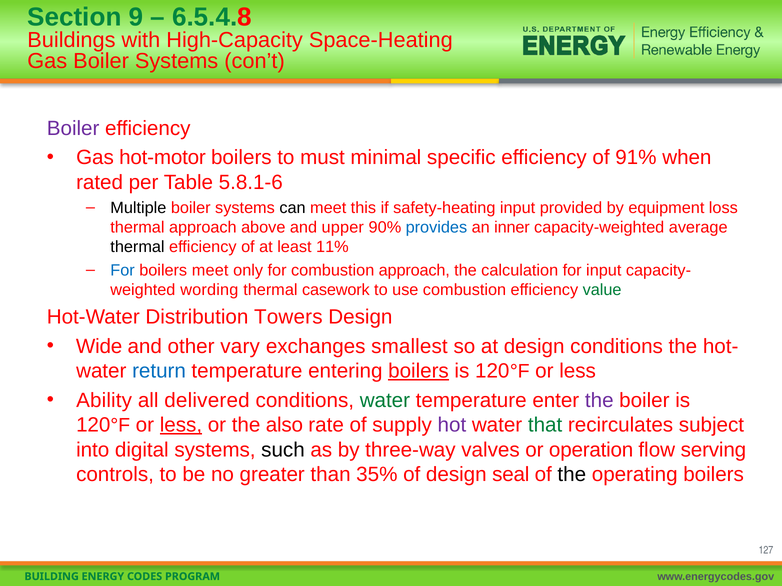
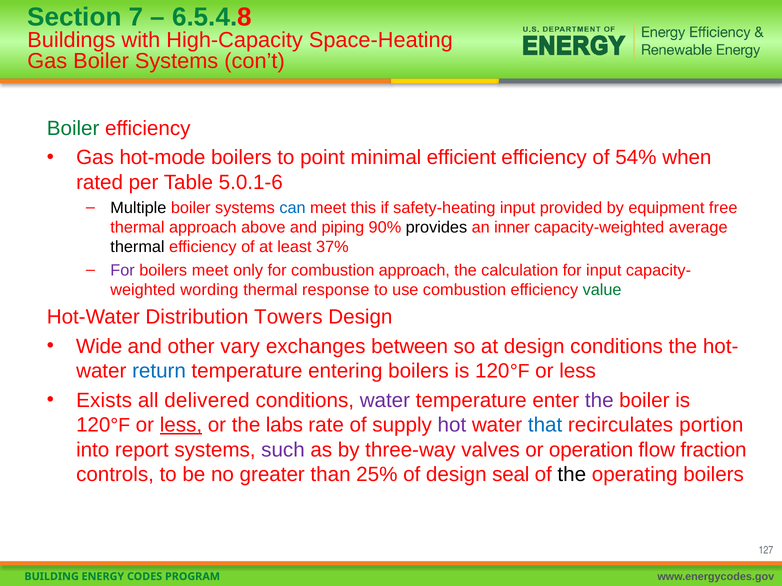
9: 9 -> 7
Boiler at (73, 129) colour: purple -> green
hot-motor: hot-motor -> hot-mode
must: must -> point
specific: specific -> efficient
91%: 91% -> 54%
5.8.1-6: 5.8.1-6 -> 5.0.1-6
can colour: black -> blue
loss: loss -> free
upper: upper -> piping
provides colour: blue -> black
11%: 11% -> 37%
For at (123, 270) colour: blue -> purple
casework: casework -> response
smallest: smallest -> between
boilers at (419, 371) underline: present -> none
Ability: Ability -> Exists
water at (385, 401) colour: green -> purple
also: also -> labs
that colour: green -> blue
subject: subject -> portion
digital: digital -> report
such colour: black -> purple
serving: serving -> fraction
35%: 35% -> 25%
